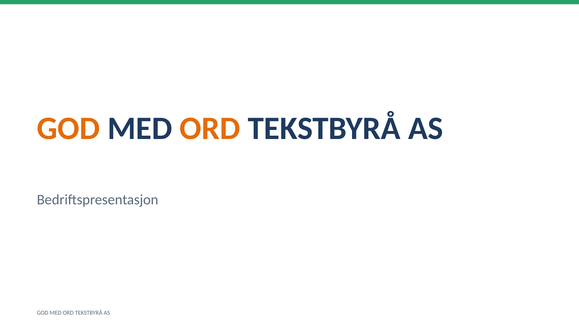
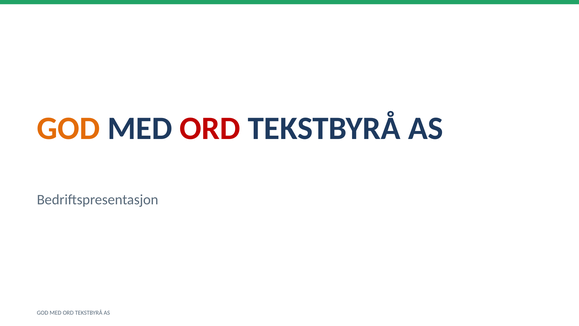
ORD at (210, 128) colour: orange -> red
